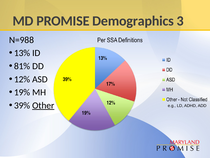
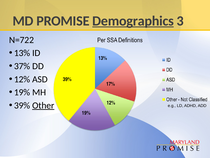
Demographics underline: none -> present
N=988: N=988 -> N=722
81%: 81% -> 37%
